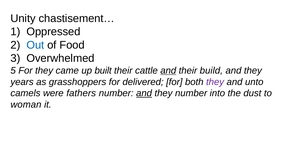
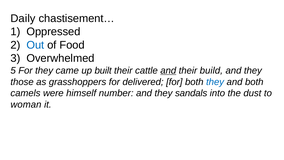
Unity: Unity -> Daily
years: years -> those
they at (215, 82) colour: purple -> blue
and unto: unto -> both
fathers: fathers -> himself
and at (144, 93) underline: present -> none
they number: number -> sandals
